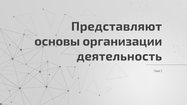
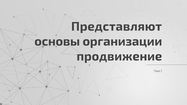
деятельность: деятельность -> продвижение
